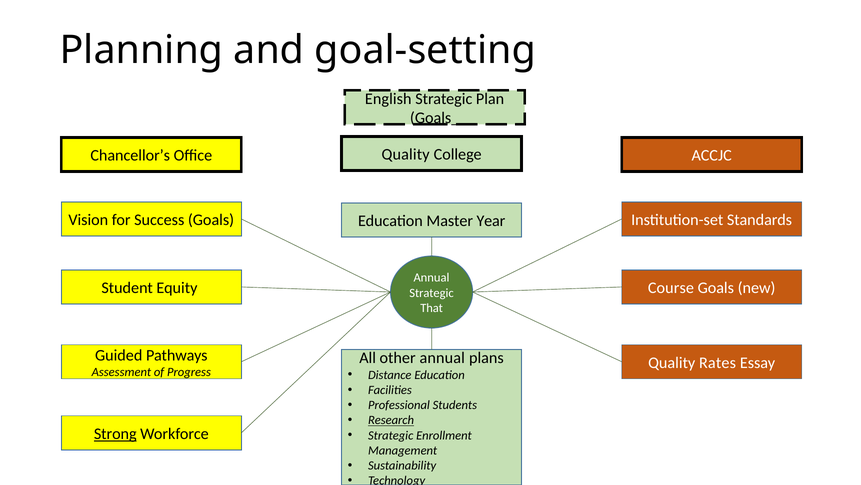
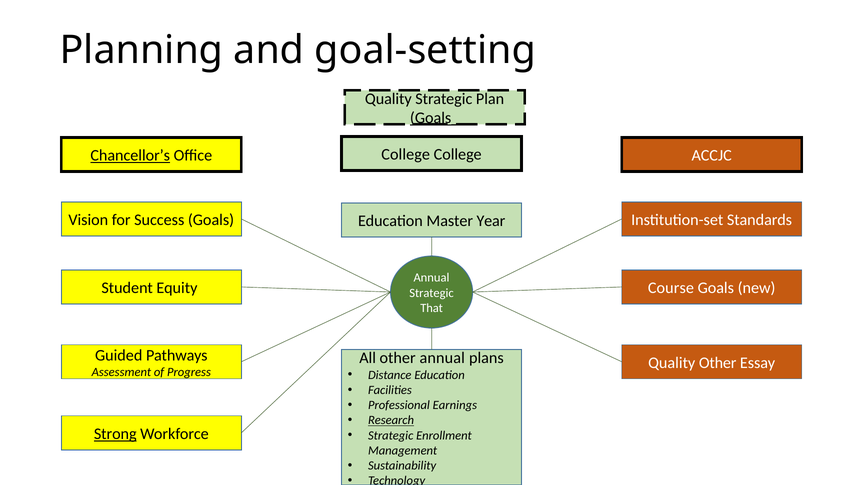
English at (388, 99): English -> Quality
Goals_ underline: none -> present
Quality at (406, 154): Quality -> College
Chancellor’s underline: none -> present
Quality Rates: Rates -> Other
Students: Students -> Earnings
